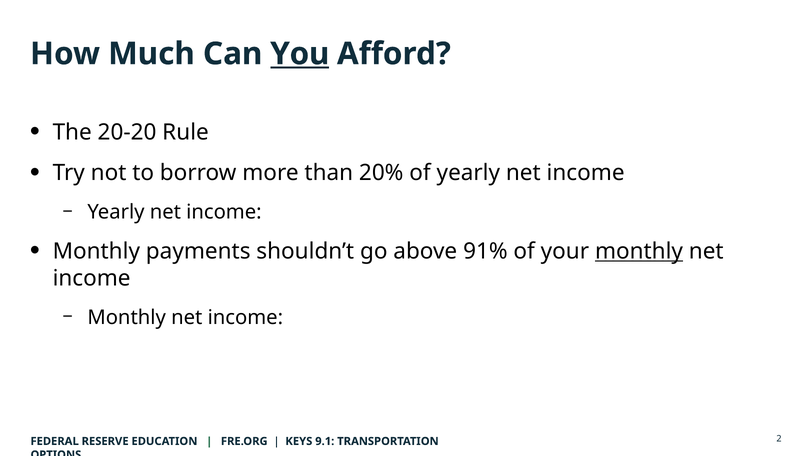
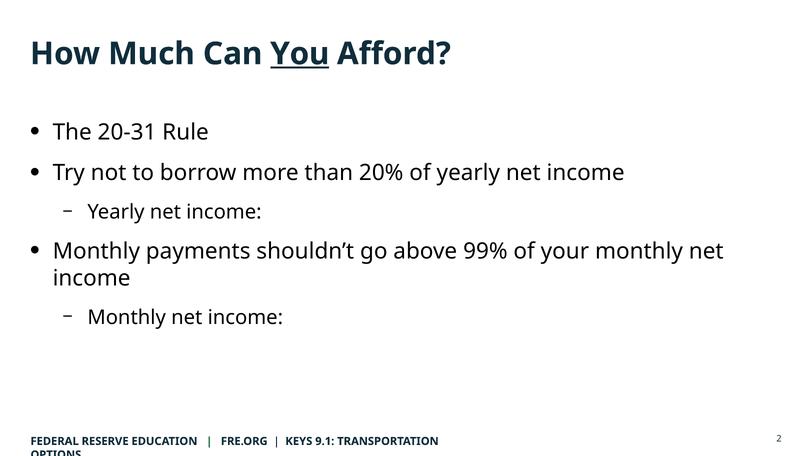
20-20: 20-20 -> 20-31
91%: 91% -> 99%
monthly at (639, 251) underline: present -> none
